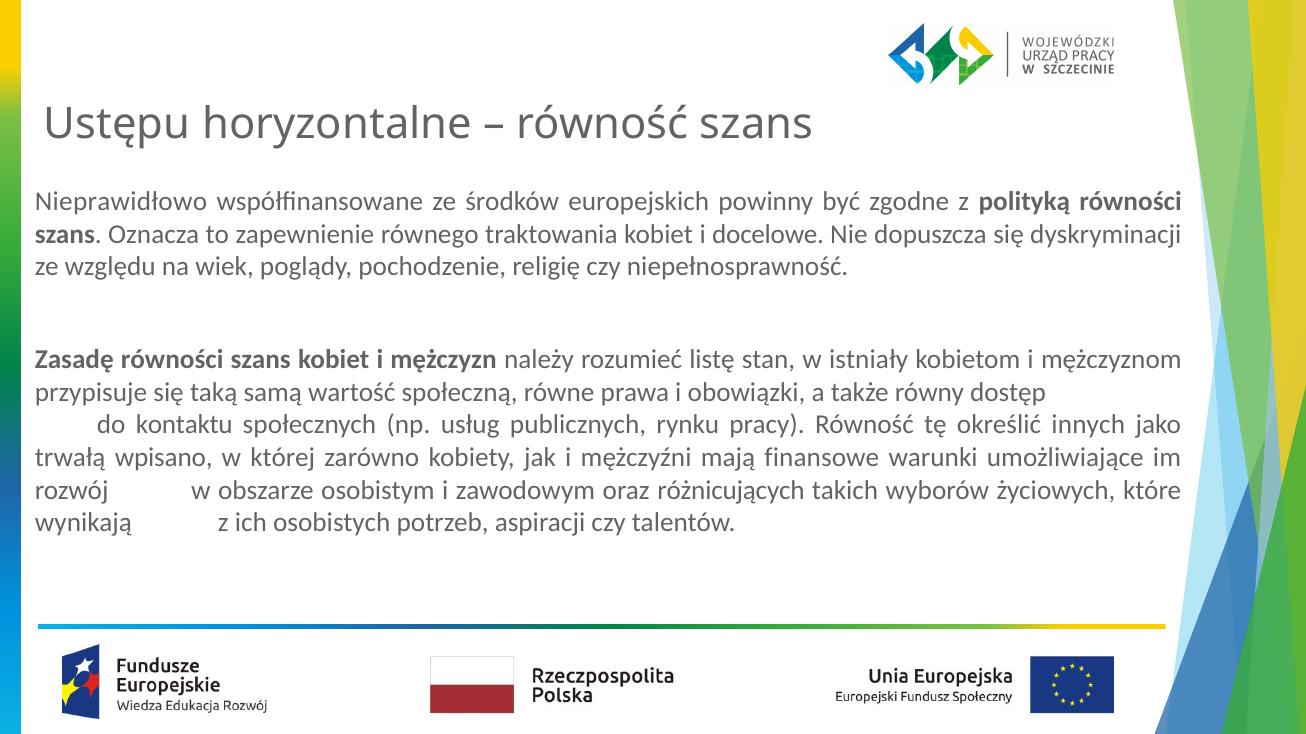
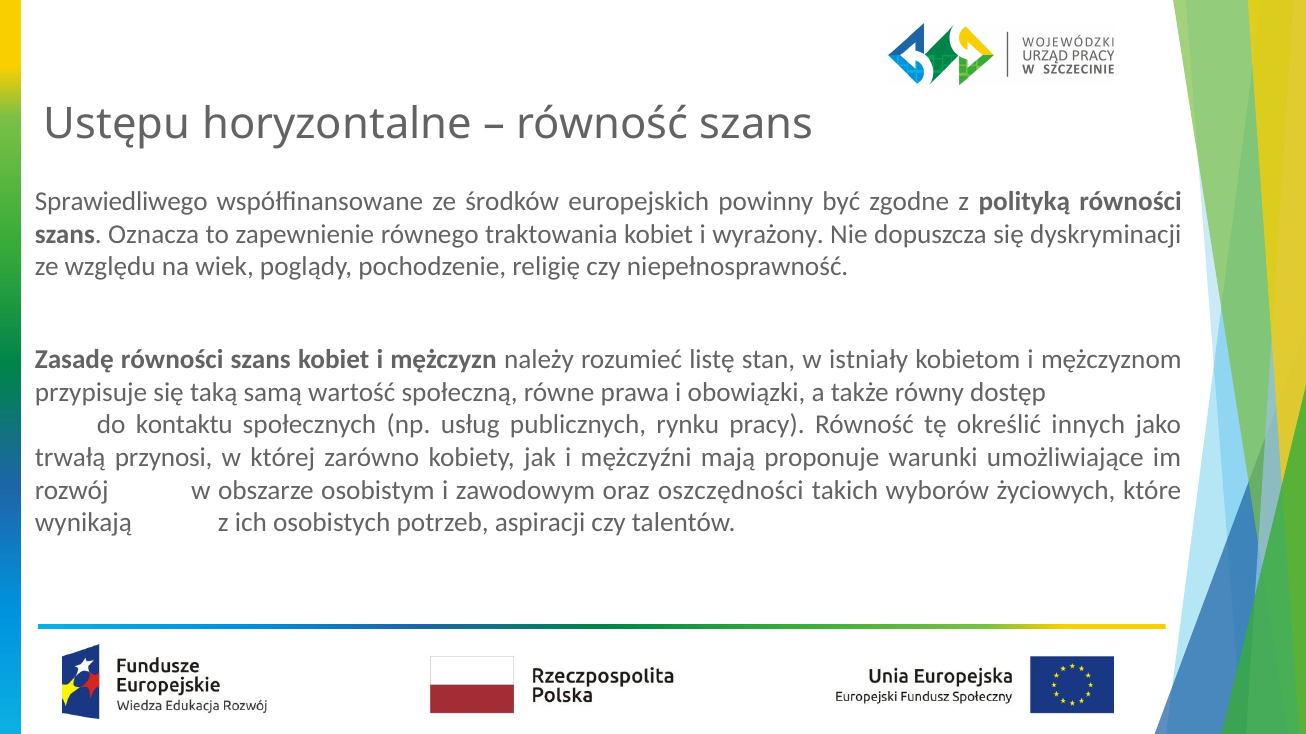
Nieprawidłowo: Nieprawidłowo -> Sprawiedliwego
docelowe: docelowe -> wyrażony
wpisano: wpisano -> przynosi
finansowe: finansowe -> proponuje
różnicujących: różnicujących -> oszczędności
